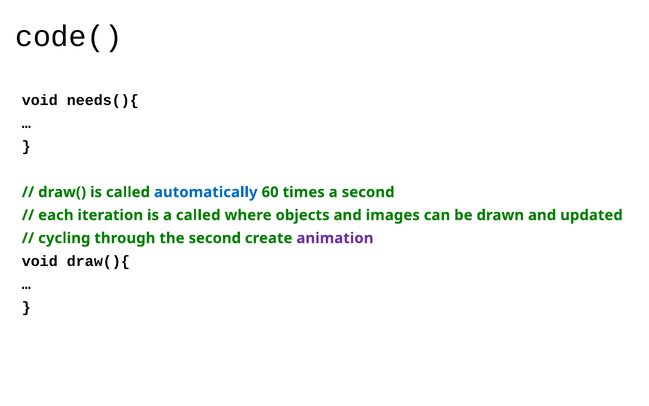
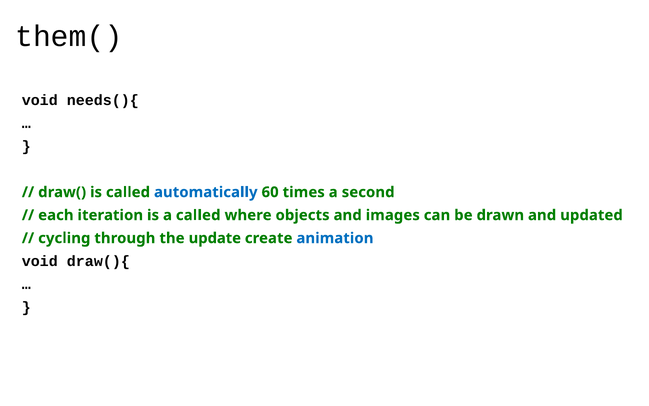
code(: code( -> them(
the second: second -> update
animation colour: purple -> blue
